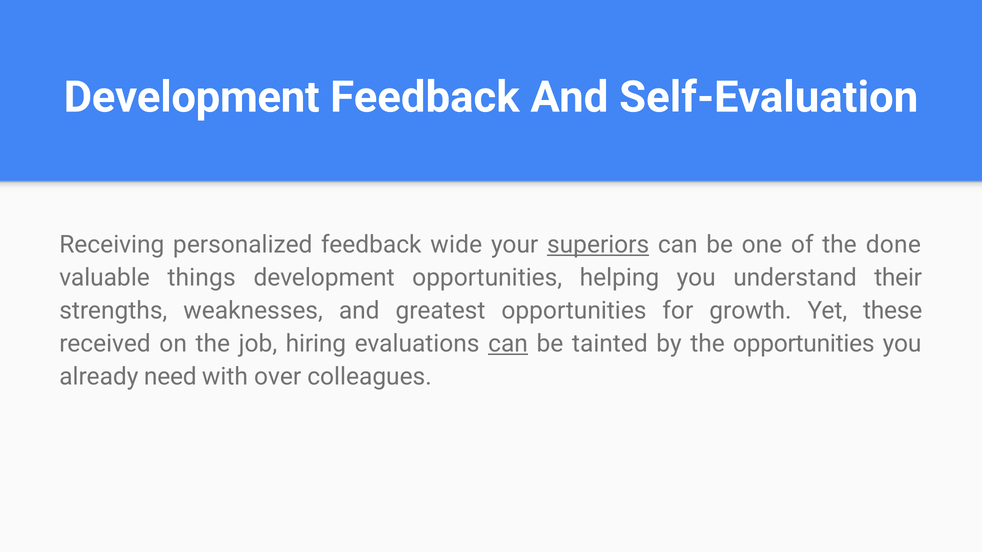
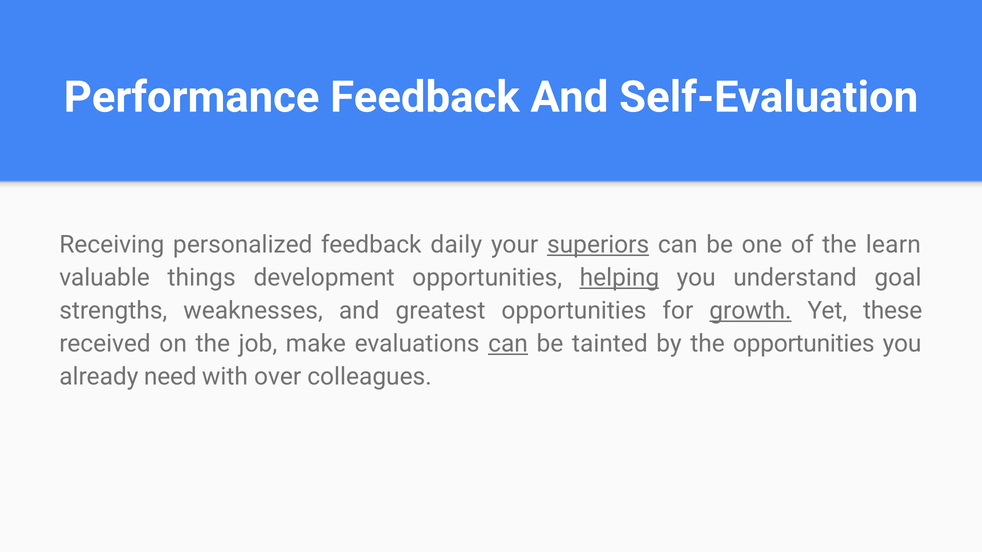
Development at (192, 97): Development -> Performance
wide: wide -> daily
done: done -> learn
helping underline: none -> present
their: their -> goal
growth underline: none -> present
hiring: hiring -> make
